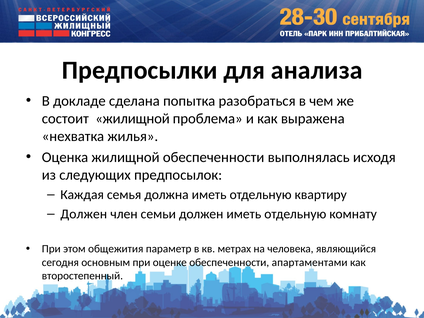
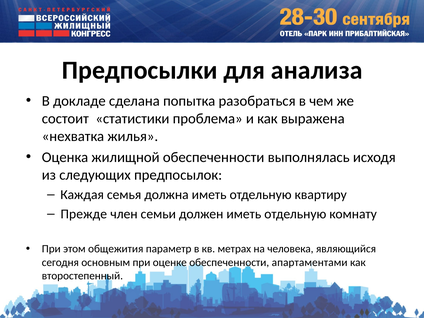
состоит жилищной: жилищной -> статистики
Должен at (84, 214): Должен -> Прежде
